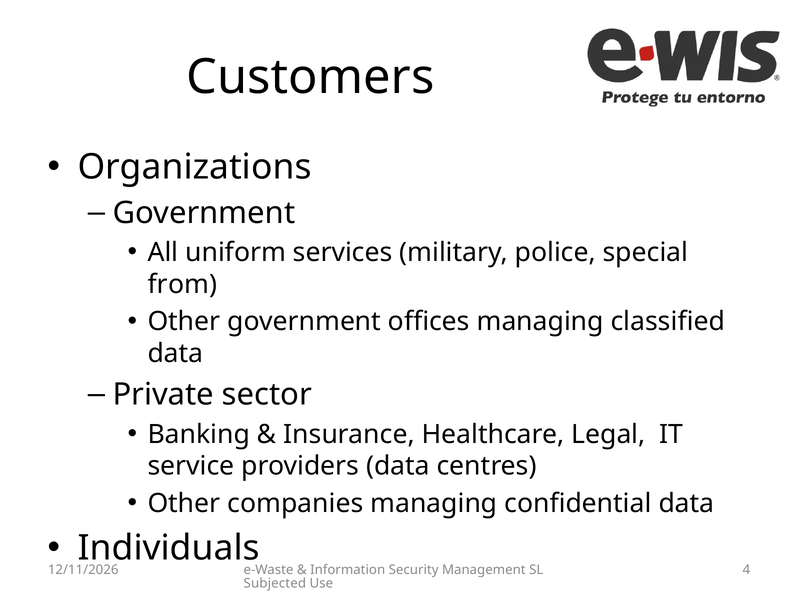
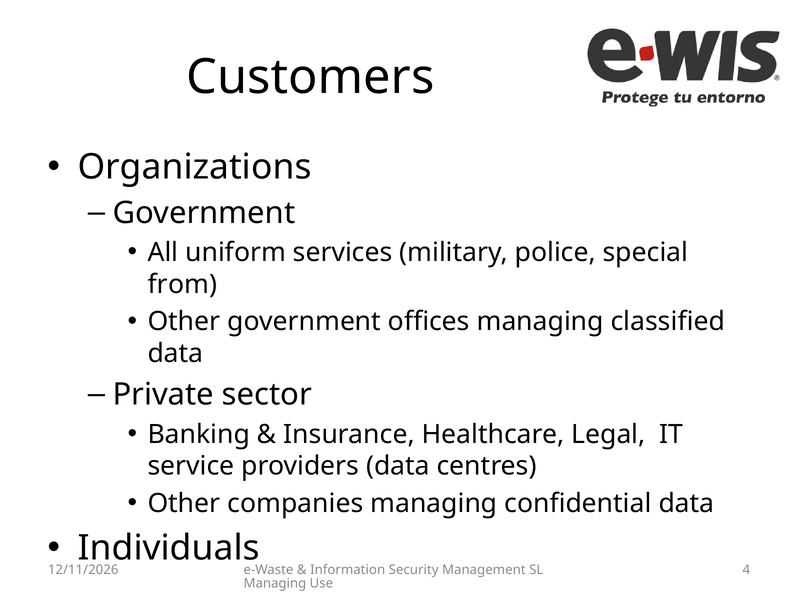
Subjected at (275, 584): Subjected -> Managing
